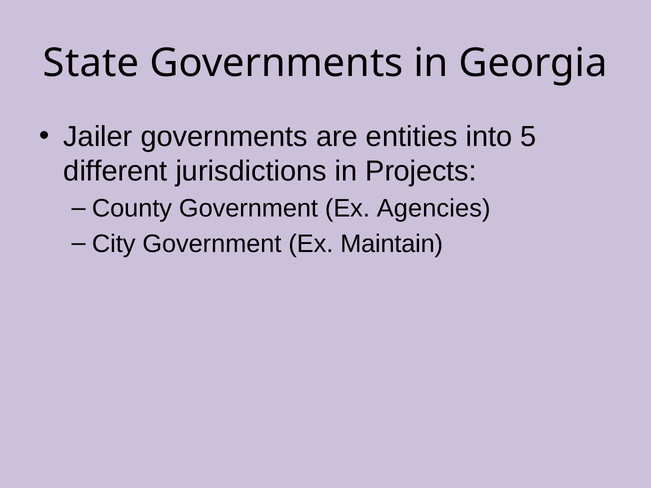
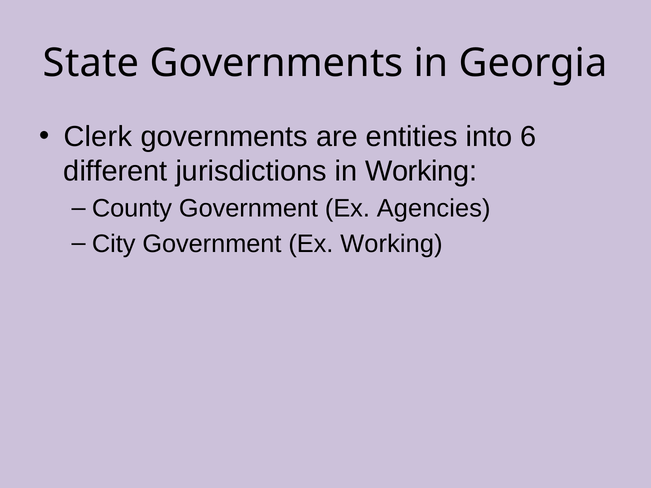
Jailer: Jailer -> Clerk
5: 5 -> 6
in Projects: Projects -> Working
Ex Maintain: Maintain -> Working
